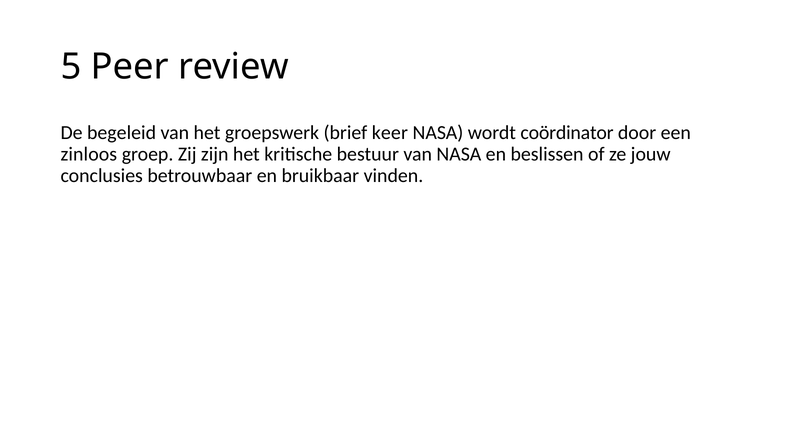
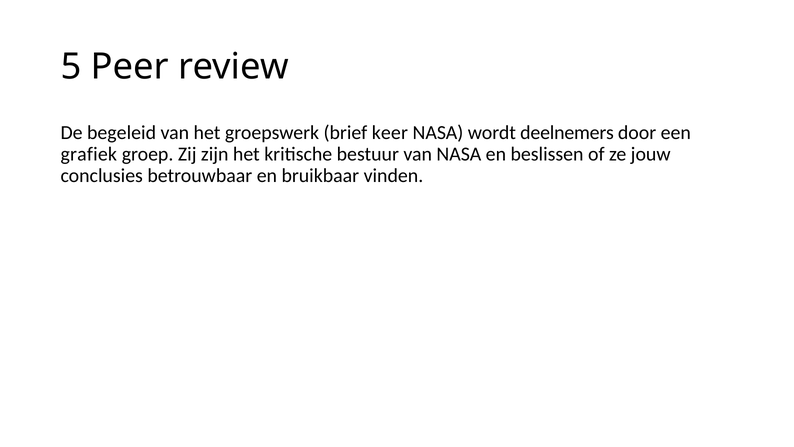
coördinator: coördinator -> deelnemers
zinloos: zinloos -> grafiek
